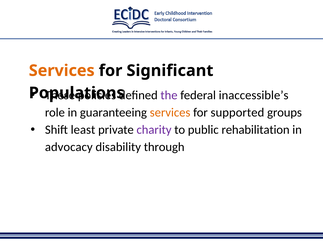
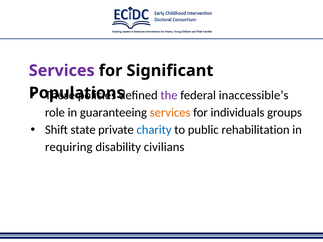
Services at (62, 71) colour: orange -> purple
supported: supported -> individuals
least: least -> state
charity colour: purple -> blue
advocacy: advocacy -> requiring
through: through -> civilians
